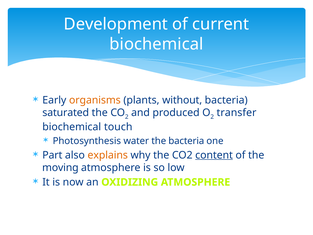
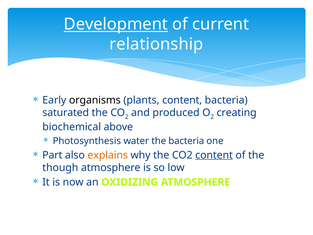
Development underline: none -> present
biochemical at (156, 44): biochemical -> relationship
organisms colour: orange -> black
plants without: without -> content
transfer: transfer -> creating
touch: touch -> above
moving: moving -> though
